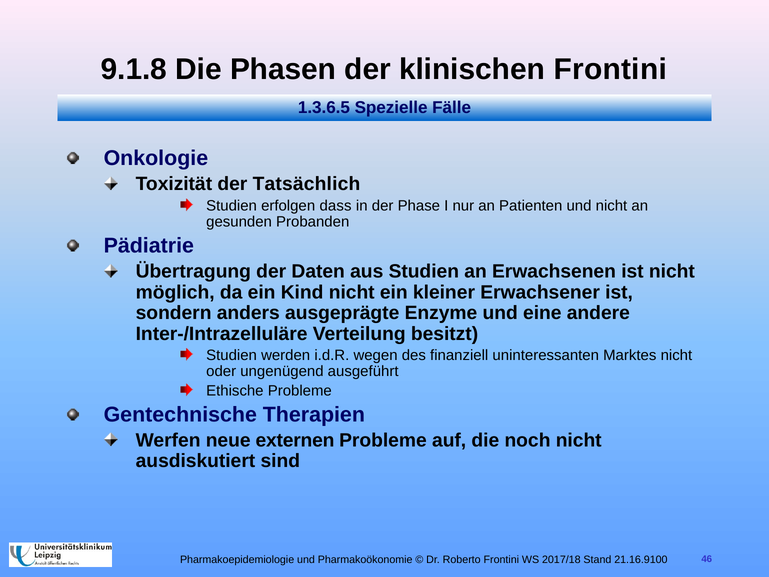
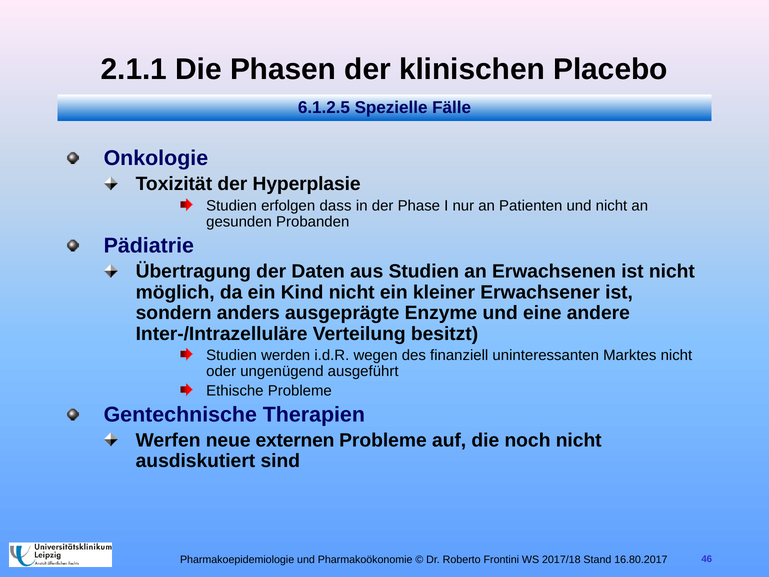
9.1.8: 9.1.8 -> 2.1.1
klinischen Frontini: Frontini -> Placebo
1.3.6.5: 1.3.6.5 -> 6.1.2.5
Tatsächlich: Tatsächlich -> Hyperplasie
21.16.9100: 21.16.9100 -> 16.80.2017
